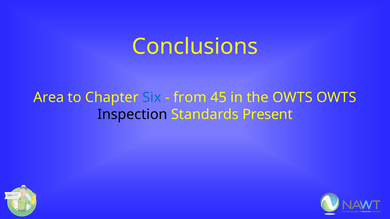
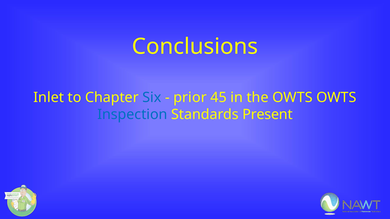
Area: Area -> Inlet
from: from -> prior
Inspection colour: black -> blue
